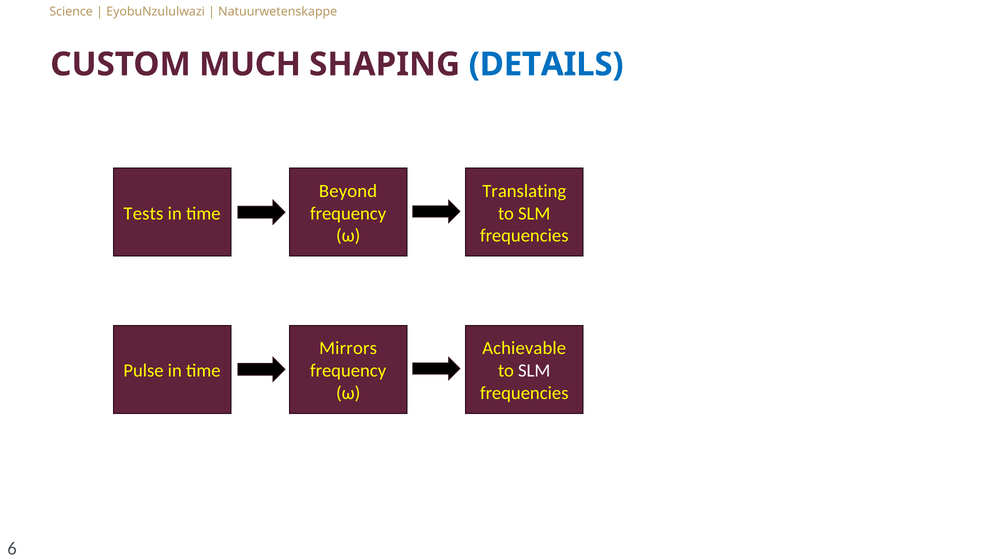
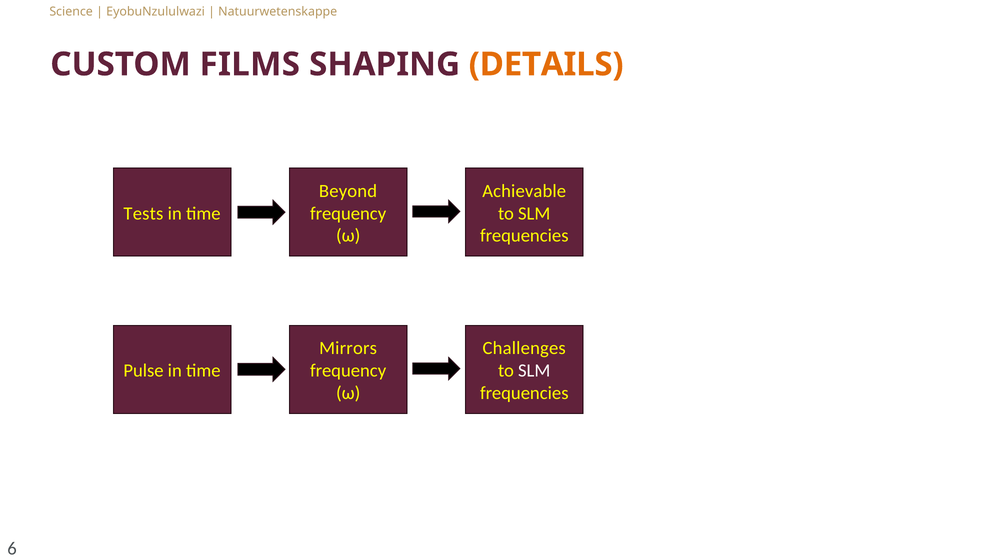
MUCH: MUCH -> FILMS
DETAILS colour: blue -> orange
Translating: Translating -> Achievable
Achievable: Achievable -> Challenges
